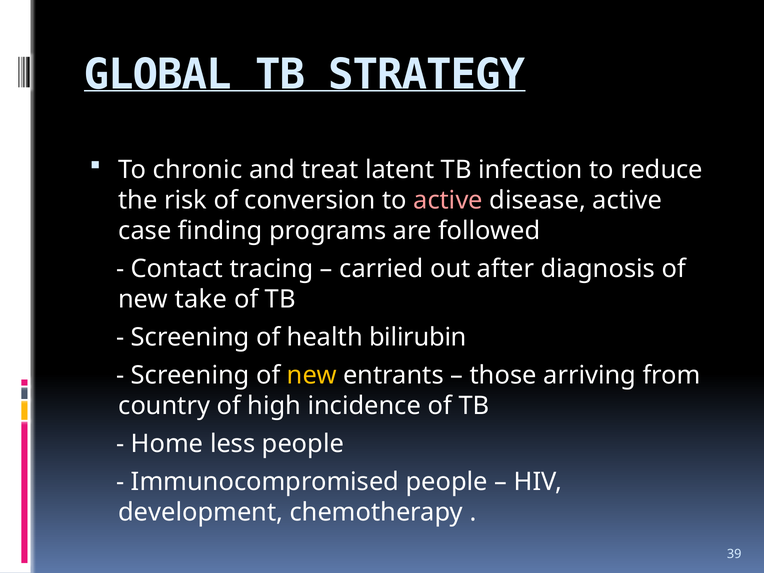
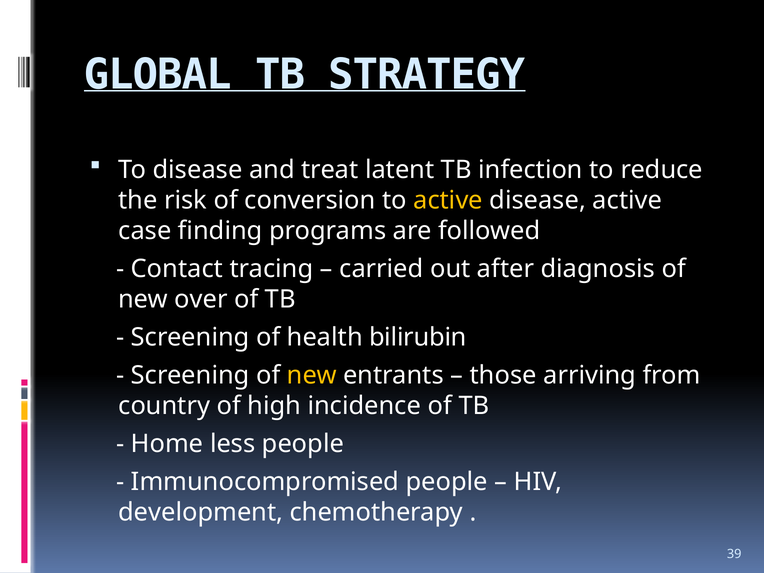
To chronic: chronic -> disease
active at (448, 200) colour: pink -> yellow
take: take -> over
